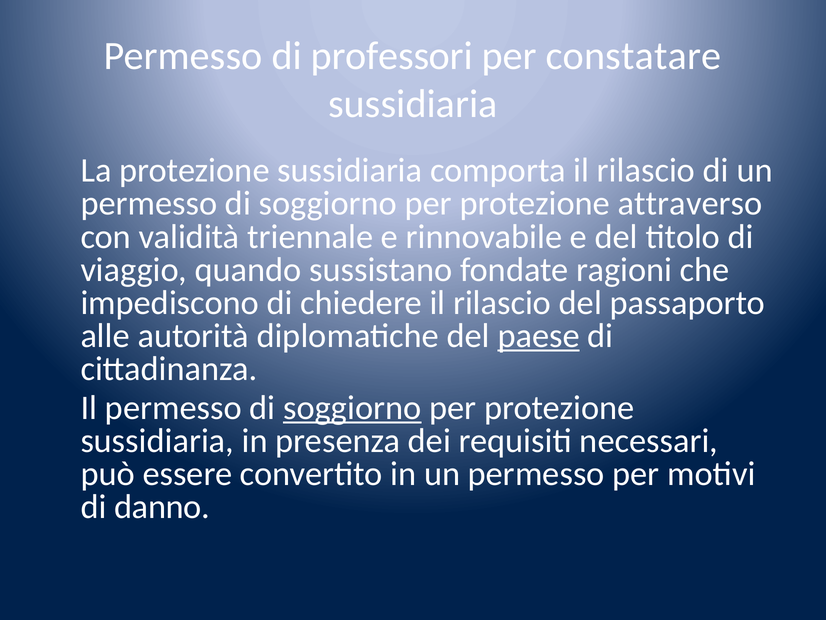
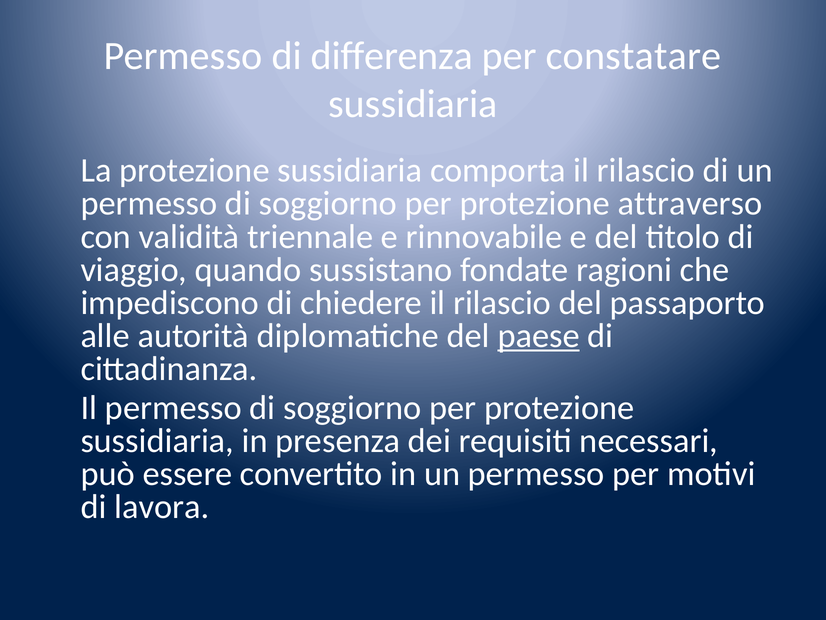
professori: professori -> differenza
soggiorno at (352, 407) underline: present -> none
danno: danno -> lavora
